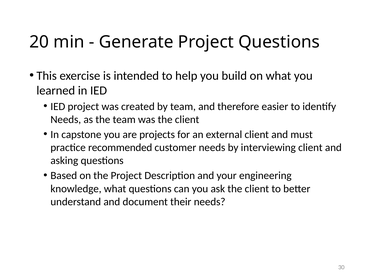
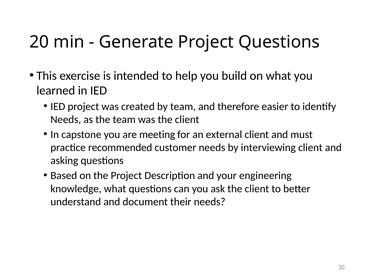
projects: projects -> meeting
